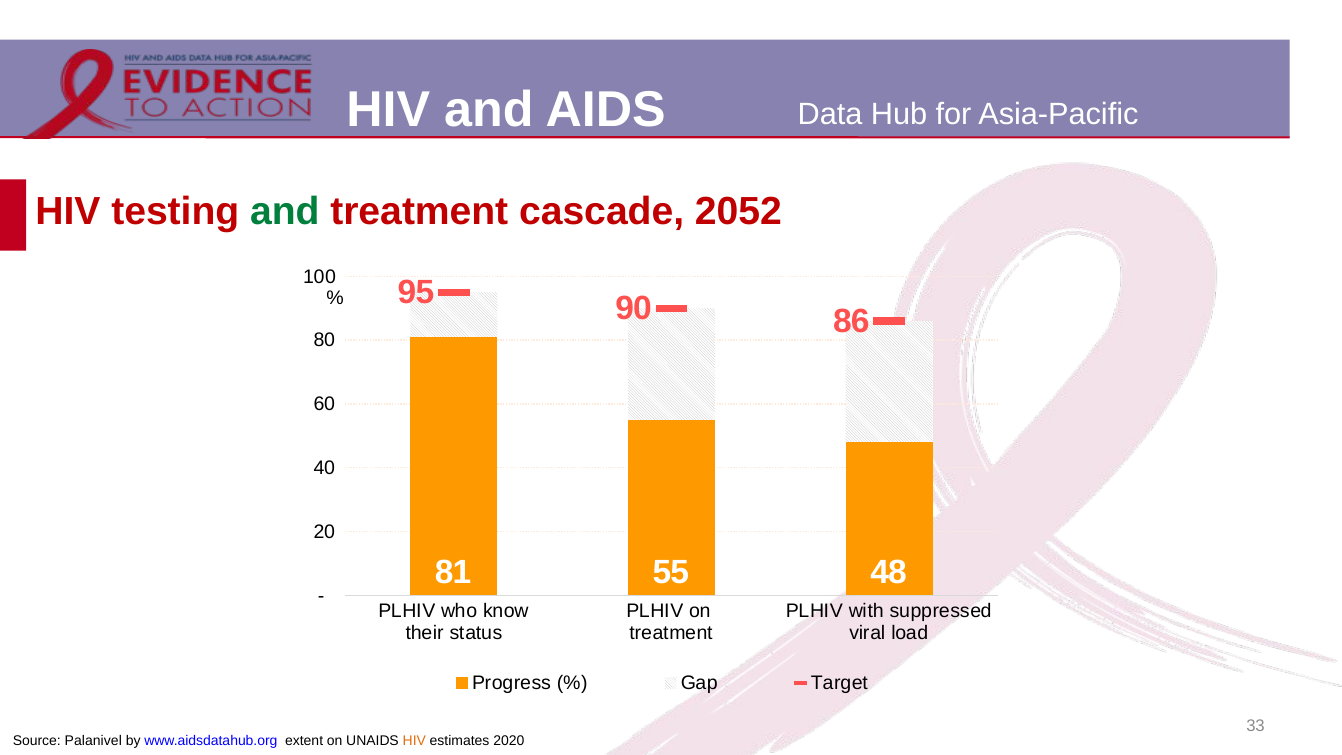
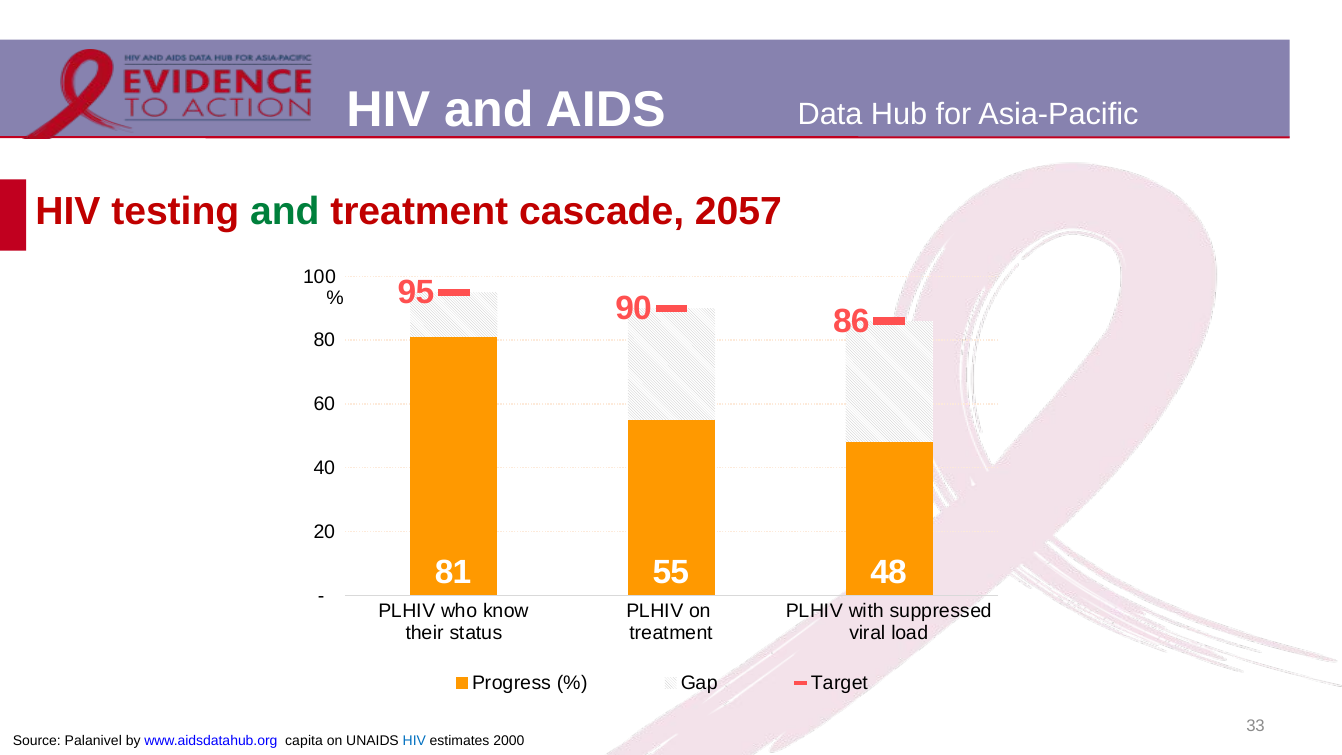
2052: 2052 -> 2057
extent: extent -> capita
HIV at (414, 741) colour: orange -> blue
2020: 2020 -> 2000
